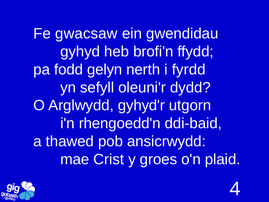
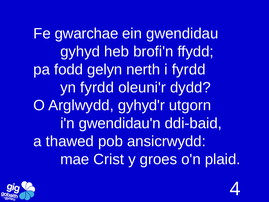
gwacsaw: gwacsaw -> gwarchae
yn sefyll: sefyll -> fyrdd
rhengoedd'n: rhengoedd'n -> gwendidau'n
